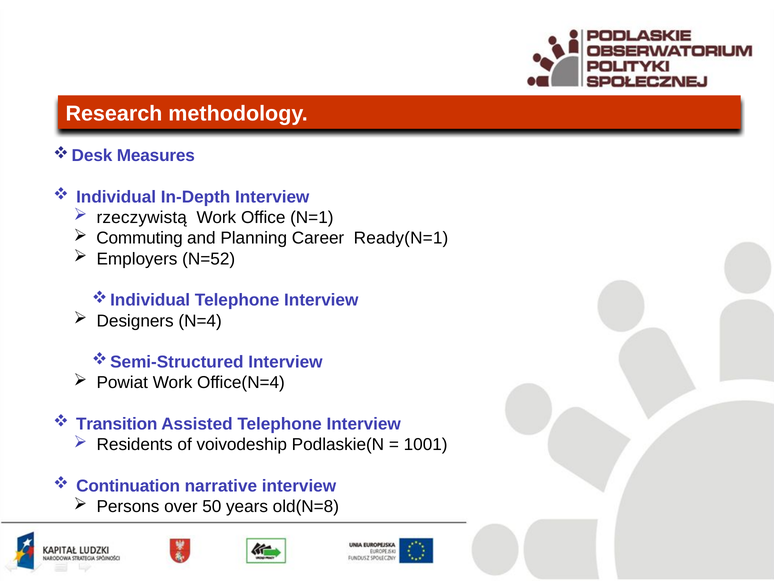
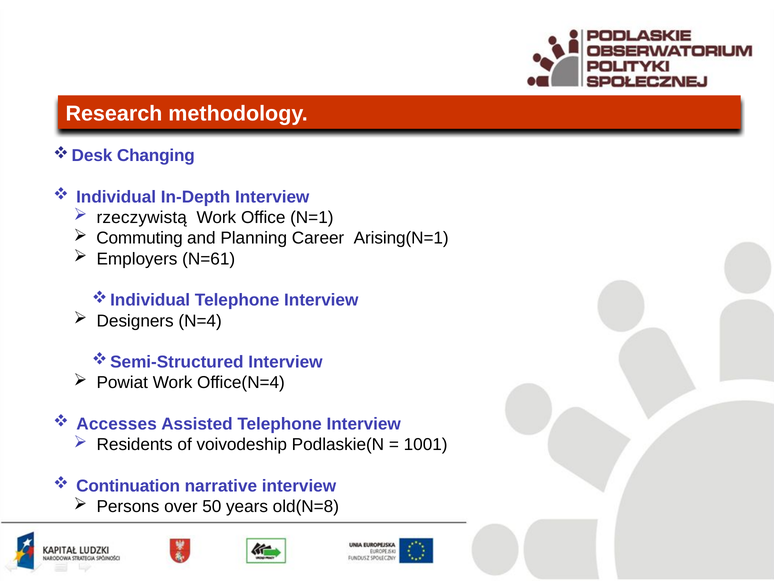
Measures: Measures -> Changing
Ready(N=1: Ready(N=1 -> Arising(N=1
N=52: N=52 -> N=61
Transition: Transition -> Accesses
